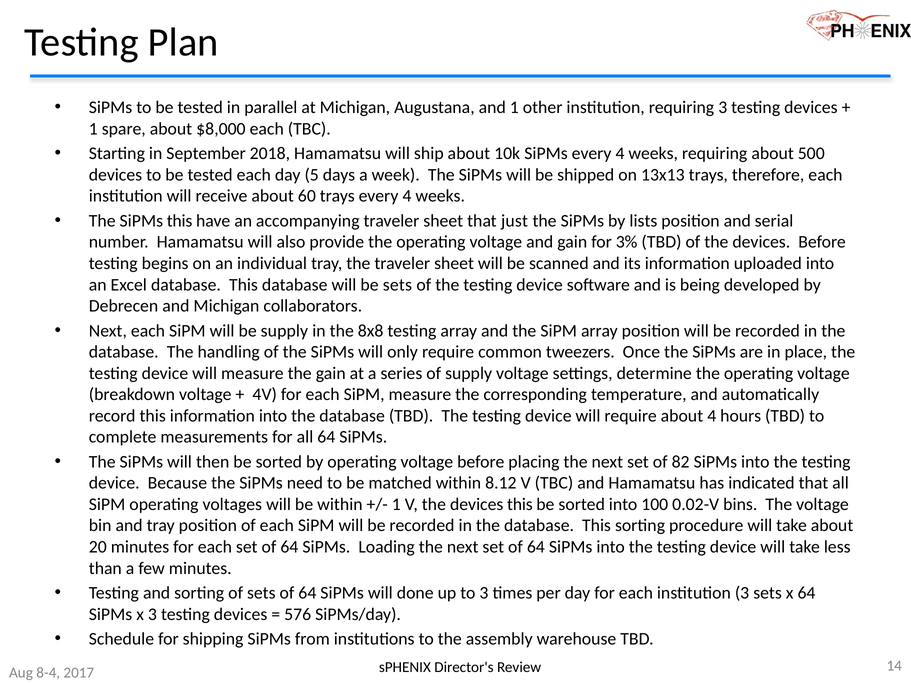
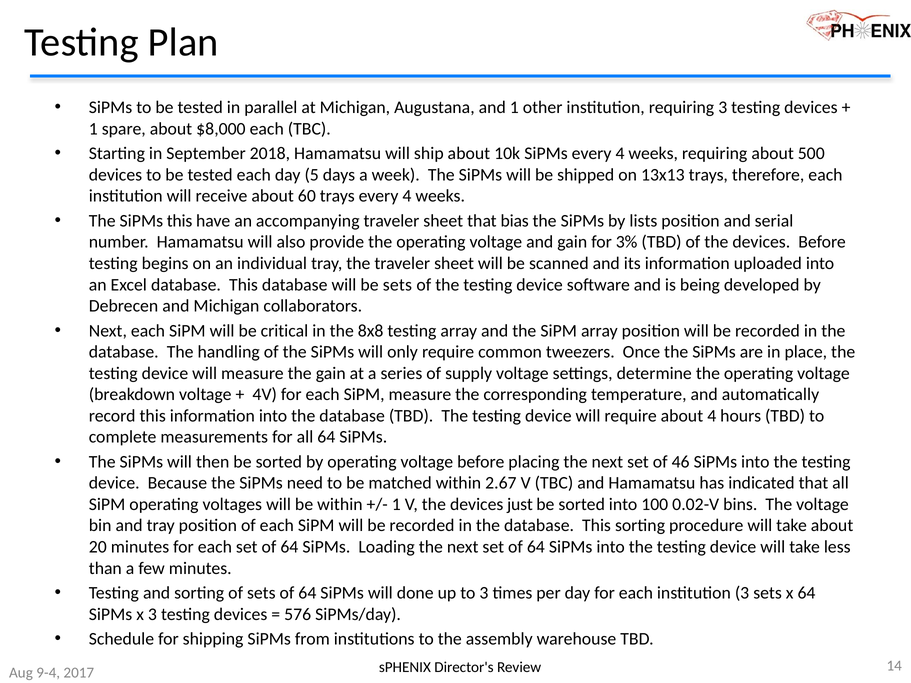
just: just -> bias
be supply: supply -> critical
82: 82 -> 46
8.12: 8.12 -> 2.67
devices this: this -> just
8-4: 8-4 -> 9-4
